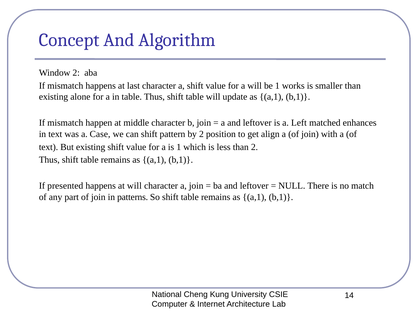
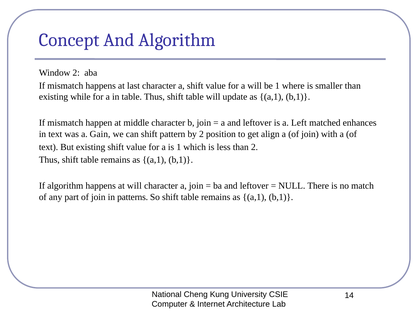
works: works -> where
alone: alone -> while
Case: Case -> Gain
If presented: presented -> algorithm
